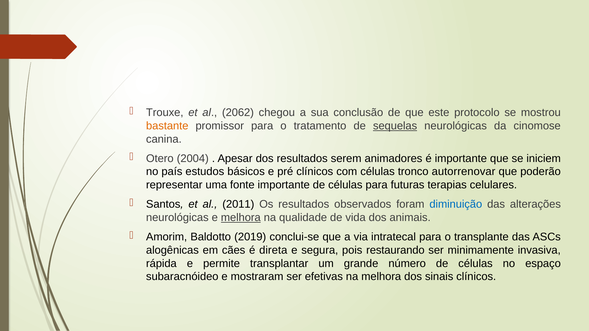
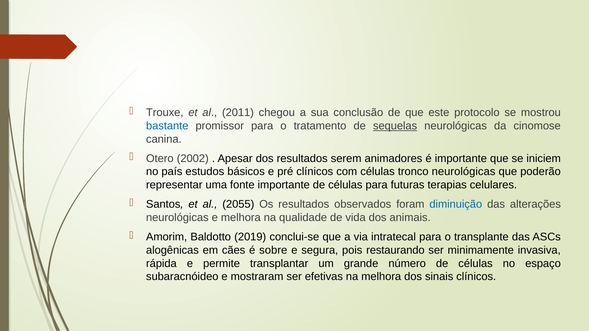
2062: 2062 -> 2011
bastante colour: orange -> blue
2004: 2004 -> 2002
tronco autorrenovar: autorrenovar -> neurológicas
2011: 2011 -> 2055
melhora at (241, 218) underline: present -> none
direta: direta -> sobre
